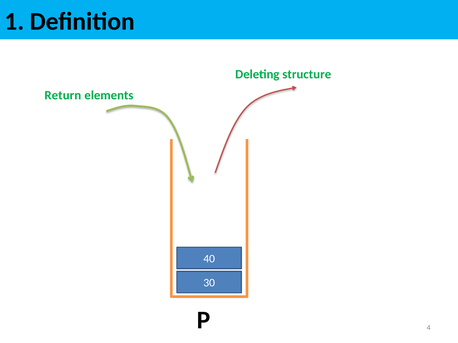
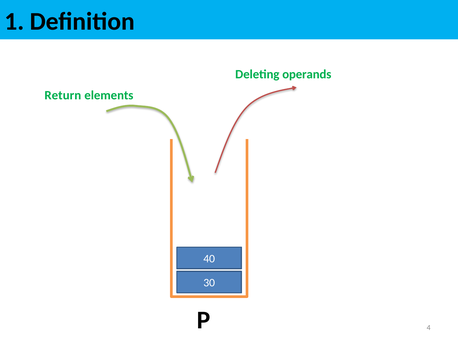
structure: structure -> operands
